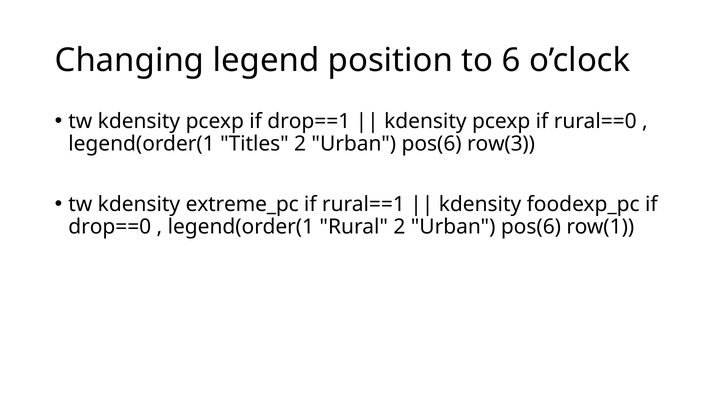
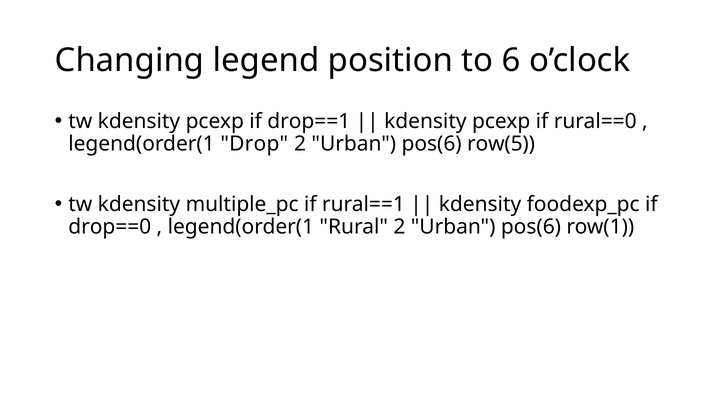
Titles: Titles -> Drop
row(3: row(3 -> row(5
extreme_pc: extreme_pc -> multiple_pc
